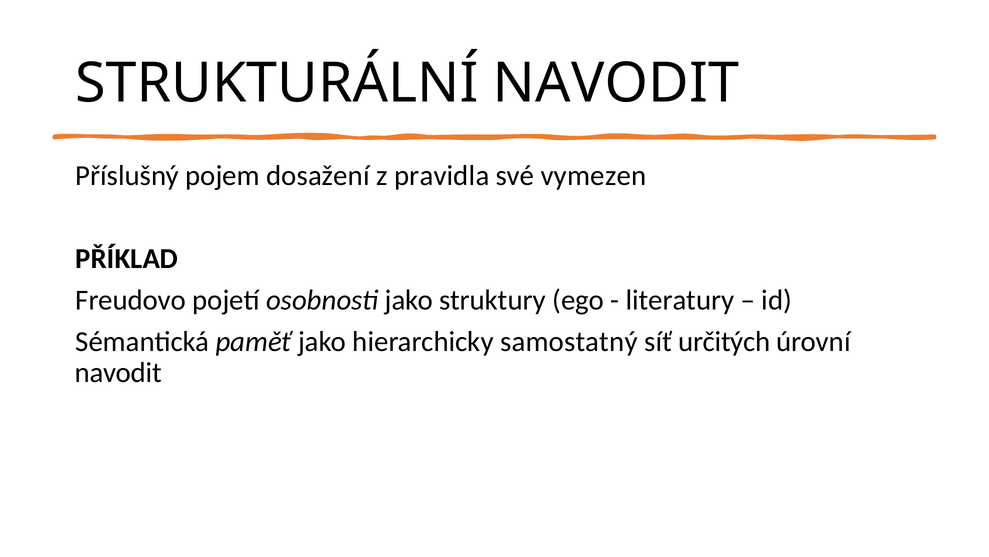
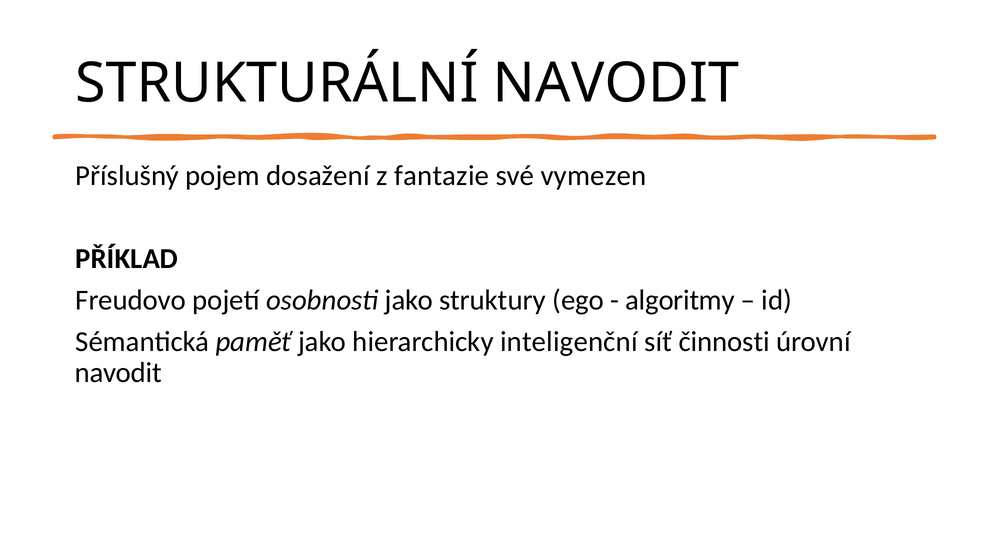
pravidla: pravidla -> fantazie
literatury: literatury -> algoritmy
samostatný: samostatný -> inteligenční
určitých: určitých -> činnosti
